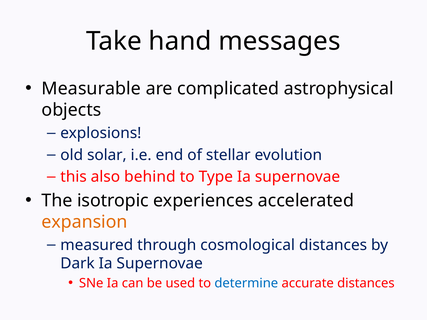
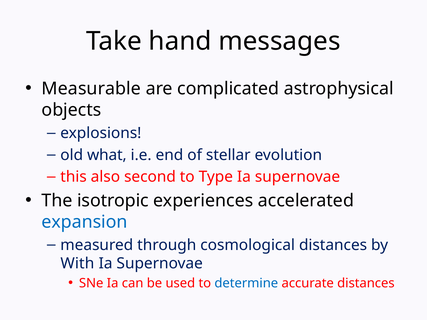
solar: solar -> what
behind: behind -> second
expansion colour: orange -> blue
Dark: Dark -> With
